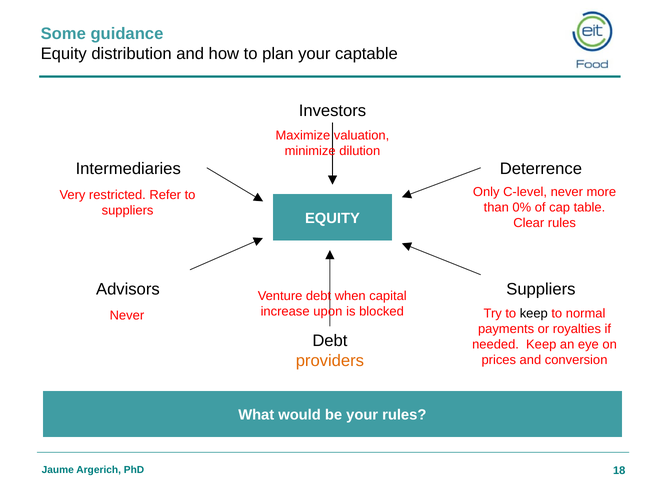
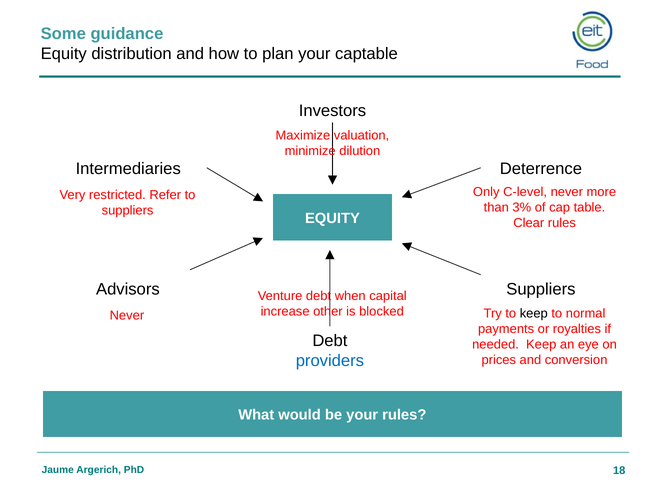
0%: 0% -> 3%
upon: upon -> other
providers colour: orange -> blue
